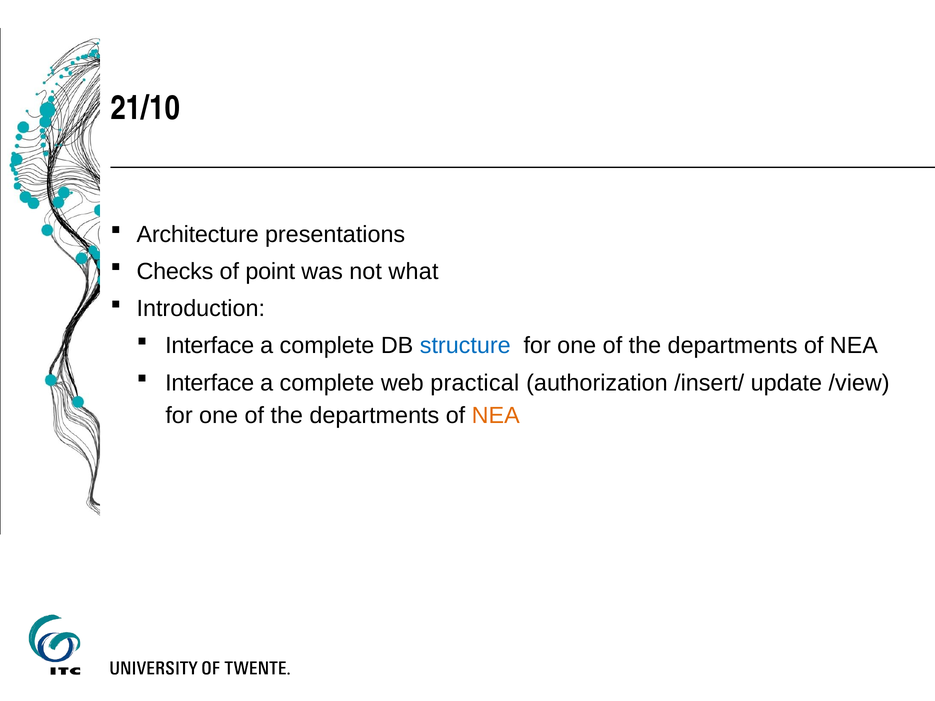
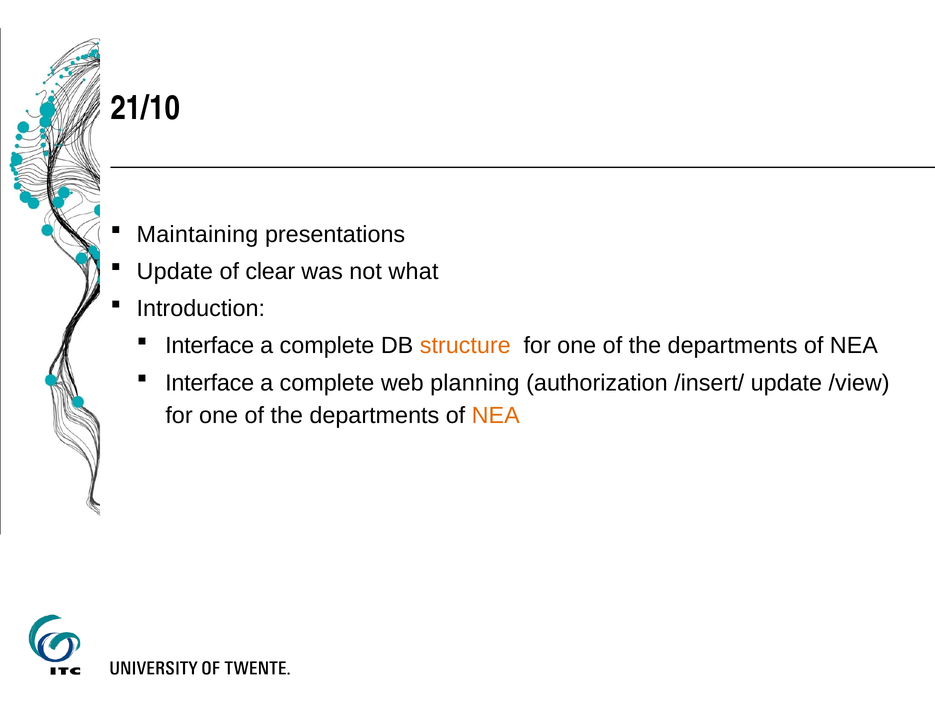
Architecture: Architecture -> Maintaining
Checks at (175, 272): Checks -> Update
point: point -> clear
structure colour: blue -> orange
practical: practical -> planning
